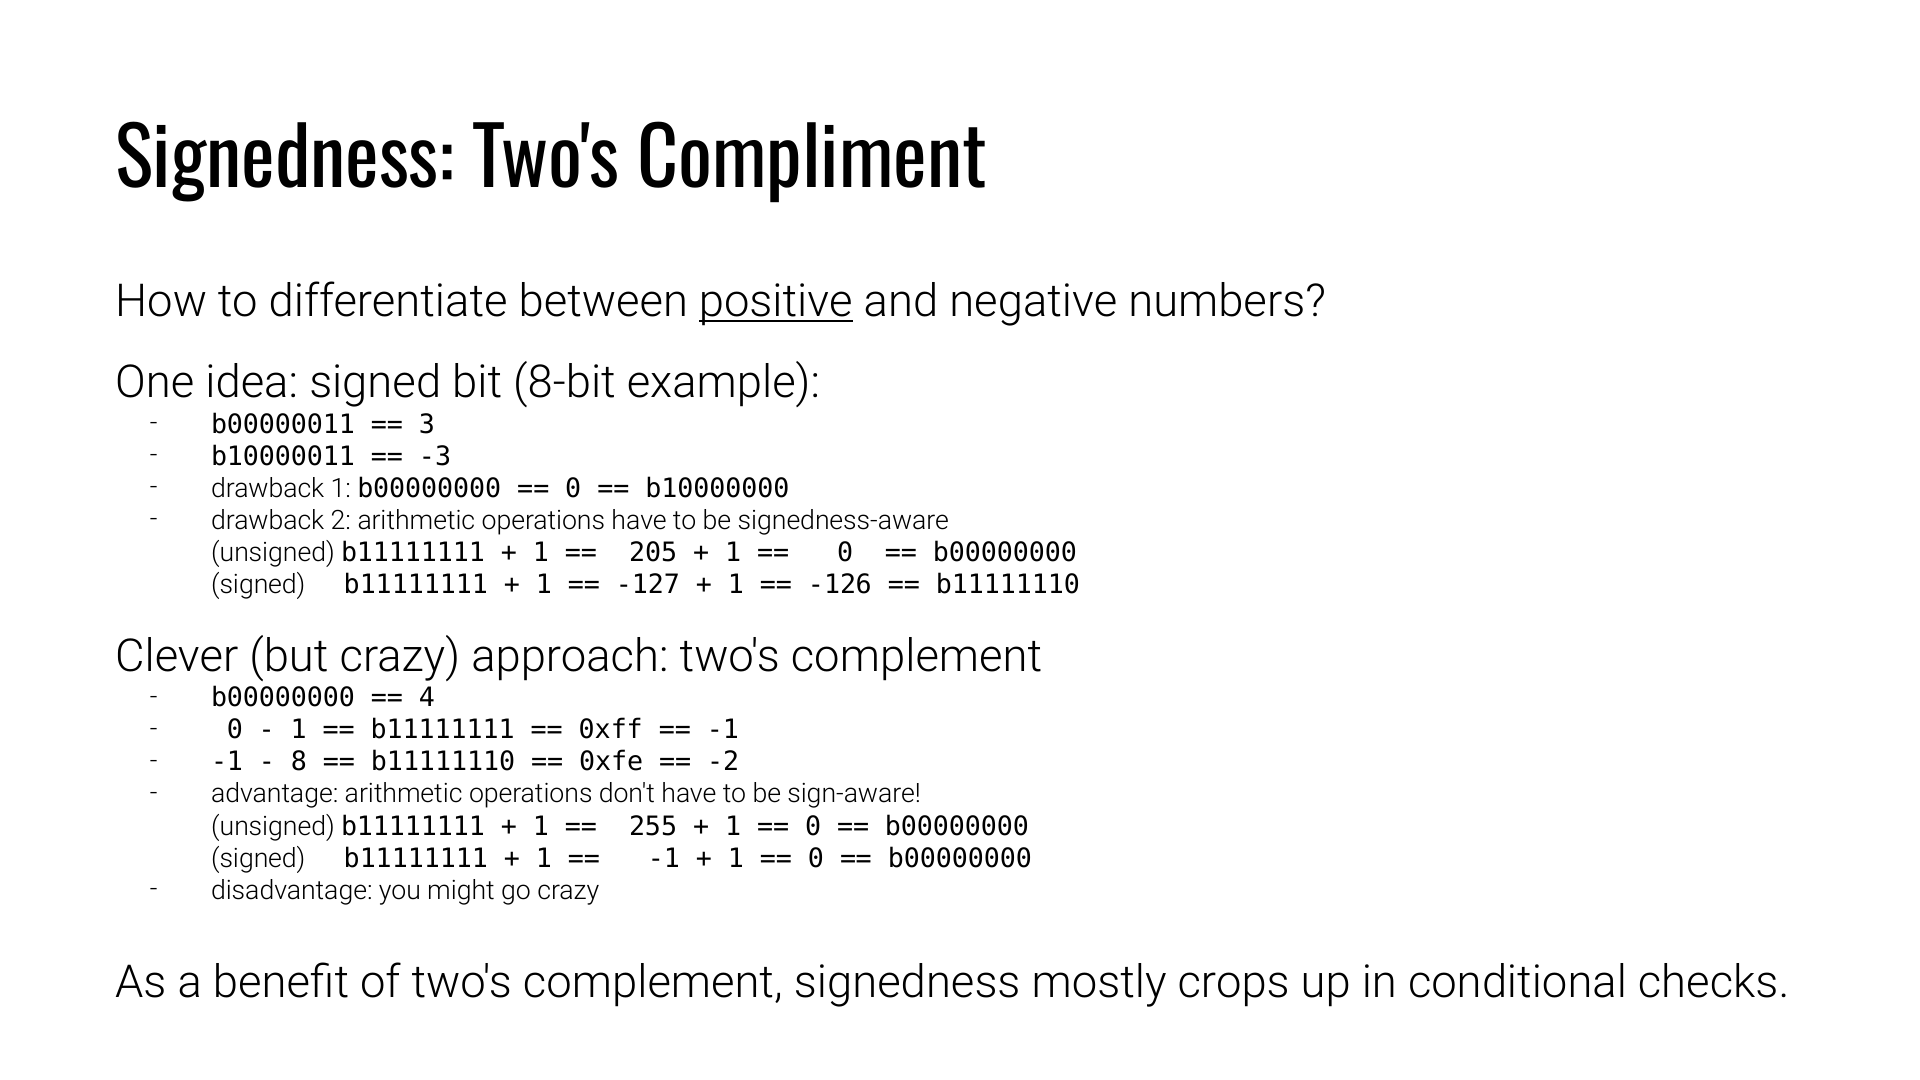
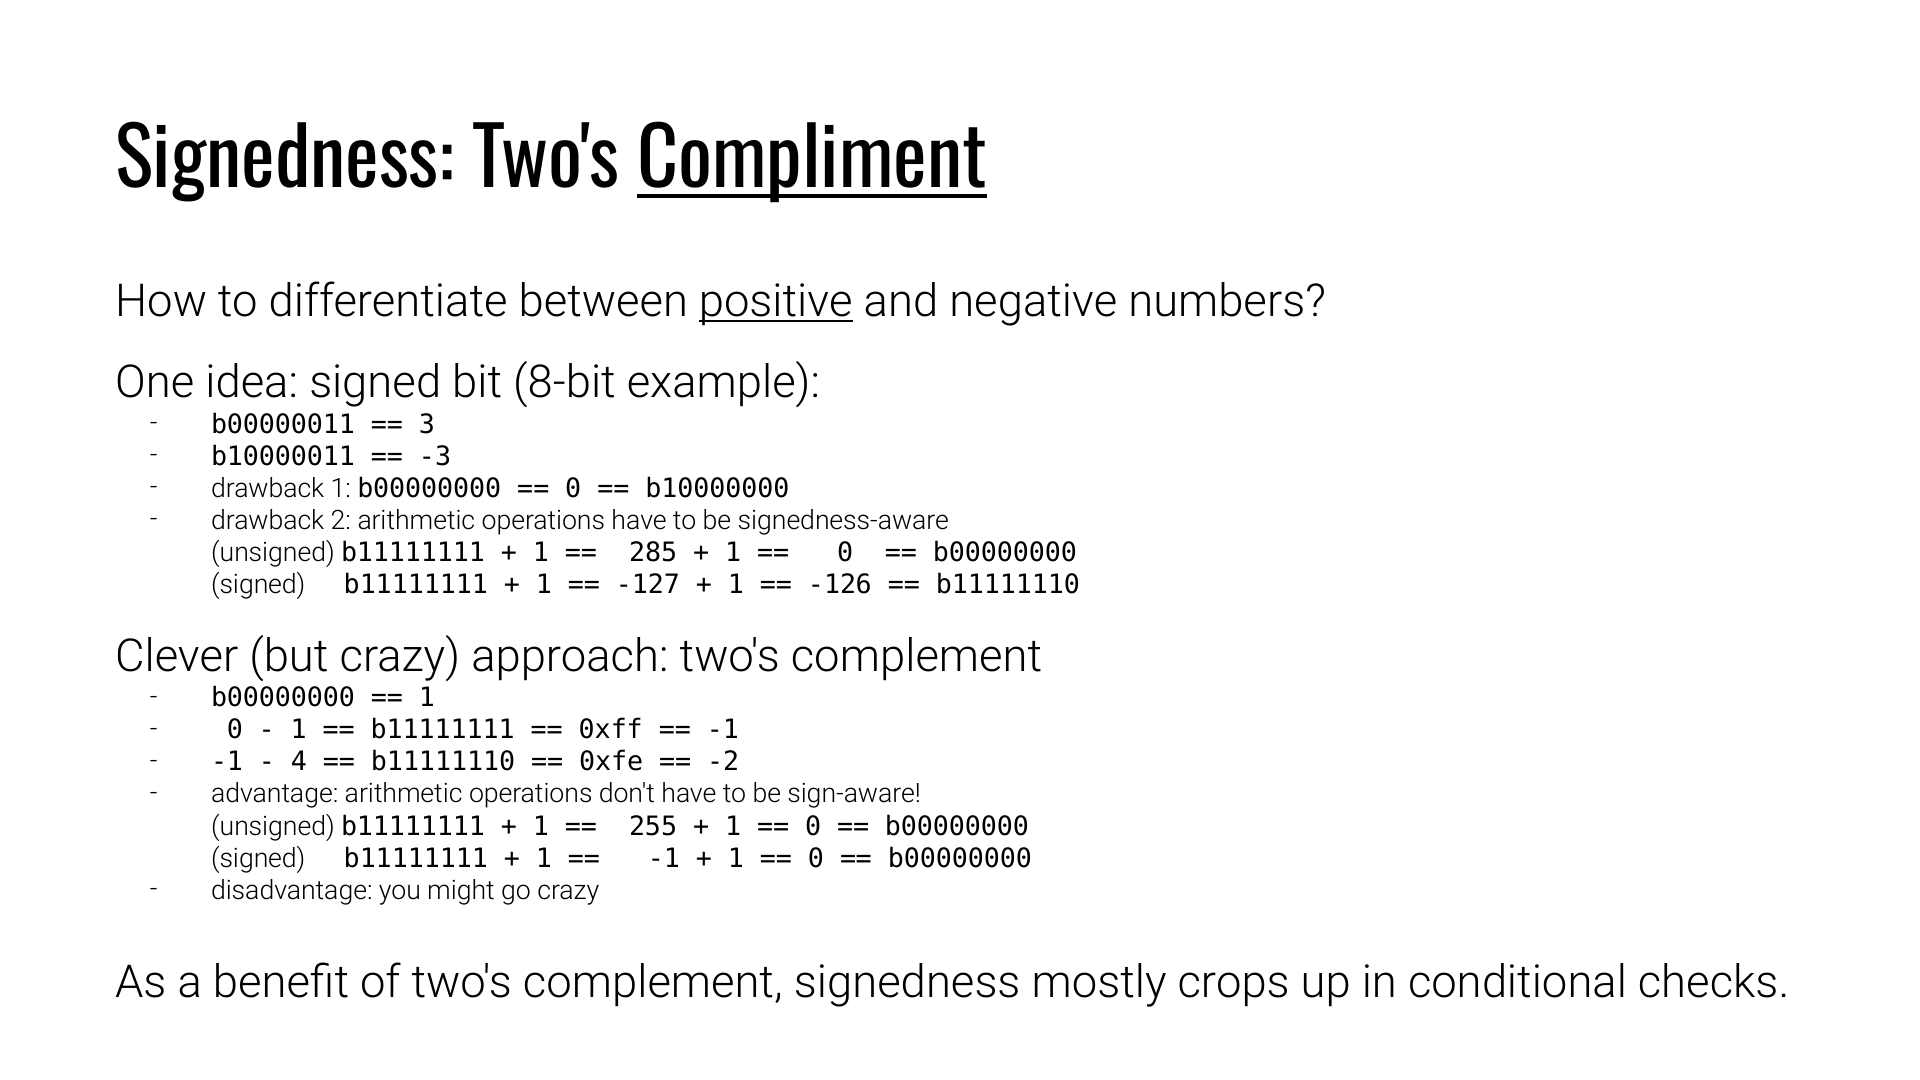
Compliment underline: none -> present
205: 205 -> 285
4 at (427, 698): 4 -> 1
8: 8 -> 4
